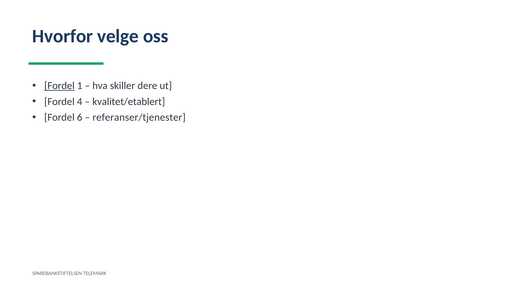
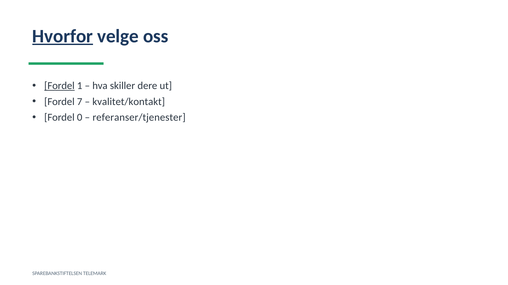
Hvorfor underline: none -> present
4: 4 -> 7
kvalitet/etablert: kvalitet/etablert -> kvalitet/kontakt
6: 6 -> 0
